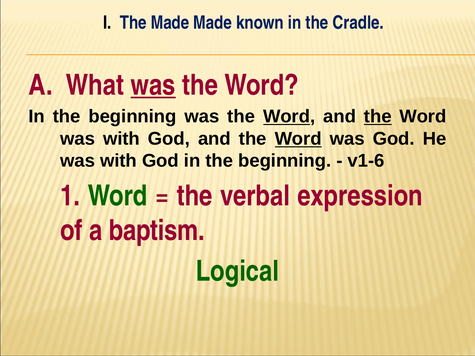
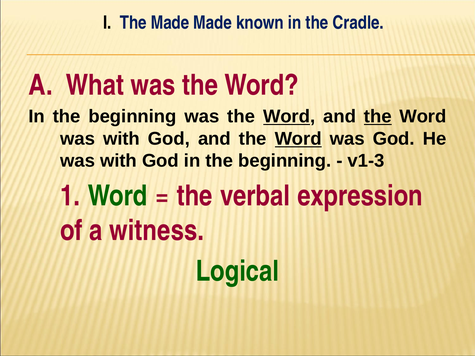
was at (153, 85) underline: present -> none
v1-6: v1-6 -> v1-3
baptism: baptism -> witness
